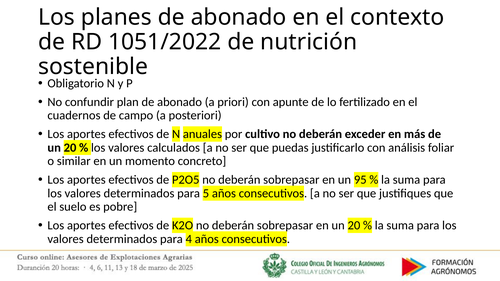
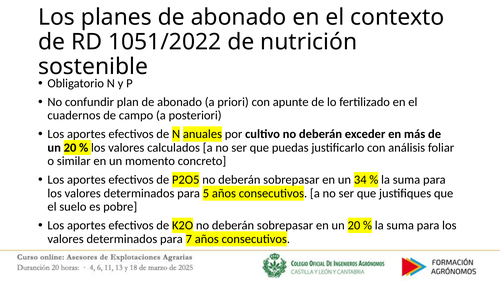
95: 95 -> 34
4: 4 -> 7
